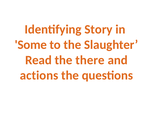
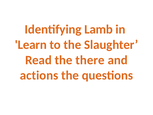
Story: Story -> Lamb
Some: Some -> Learn
